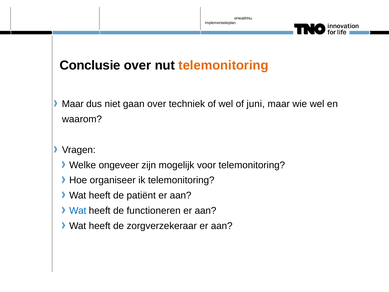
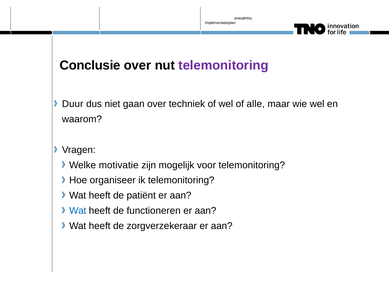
telemonitoring at (223, 65) colour: orange -> purple
Maar at (73, 104): Maar -> Duur
juni: juni -> alle
ongeveer: ongeveer -> motivatie
